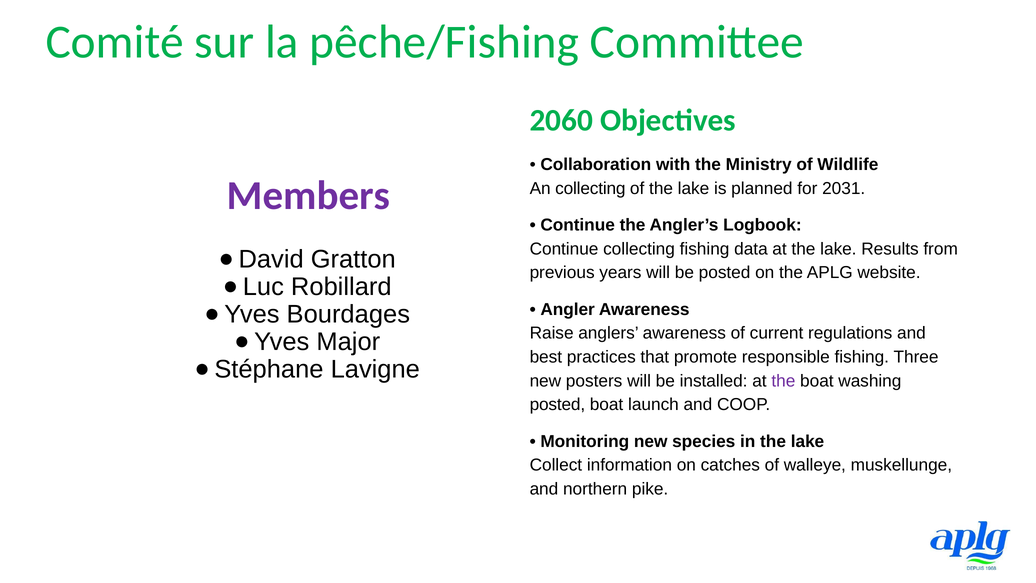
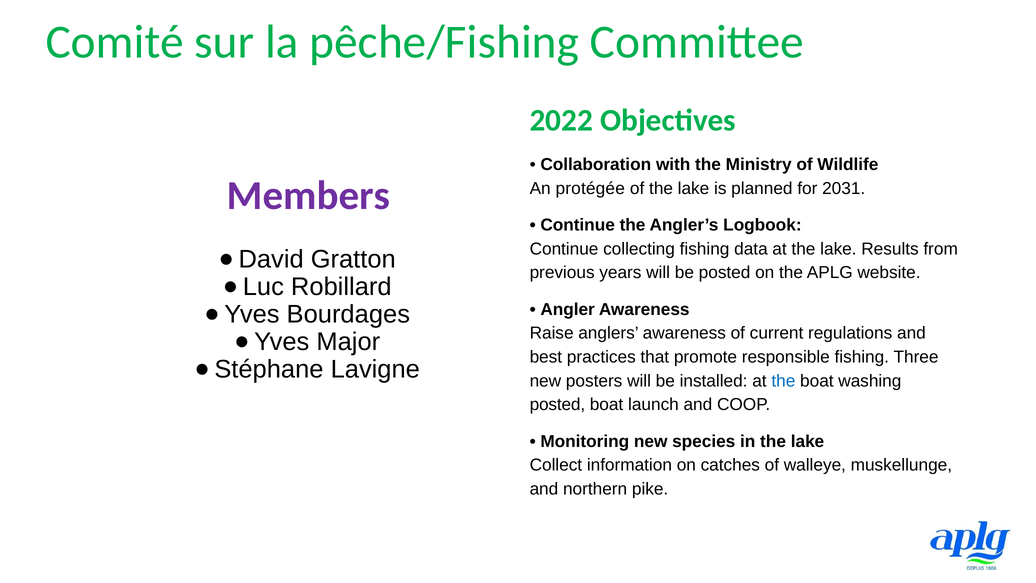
2060: 2060 -> 2022
An collecting: collecting -> protégée
the at (783, 381) colour: purple -> blue
